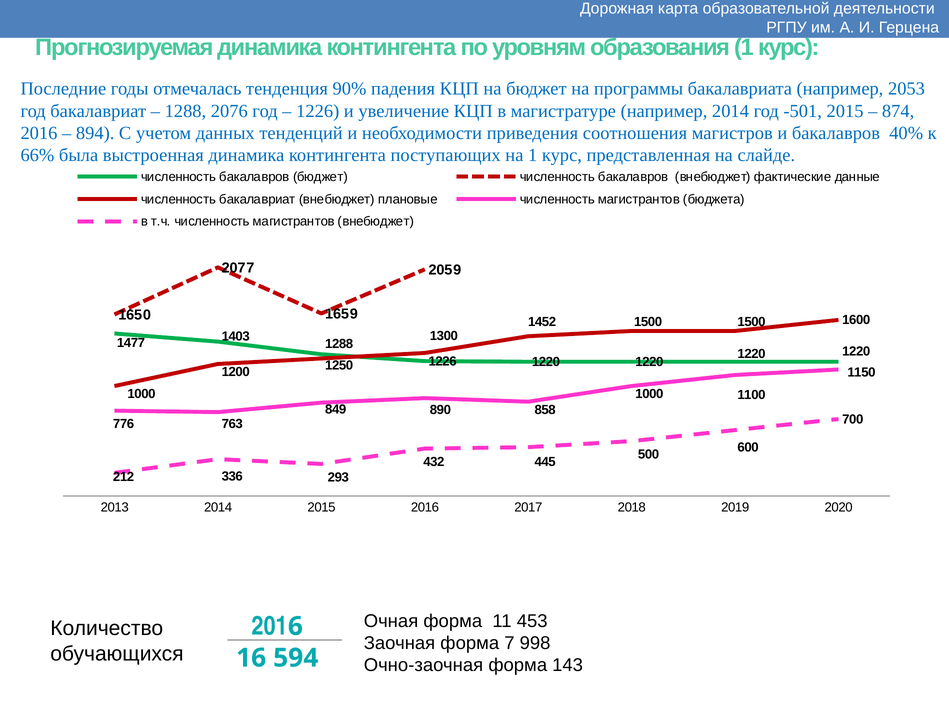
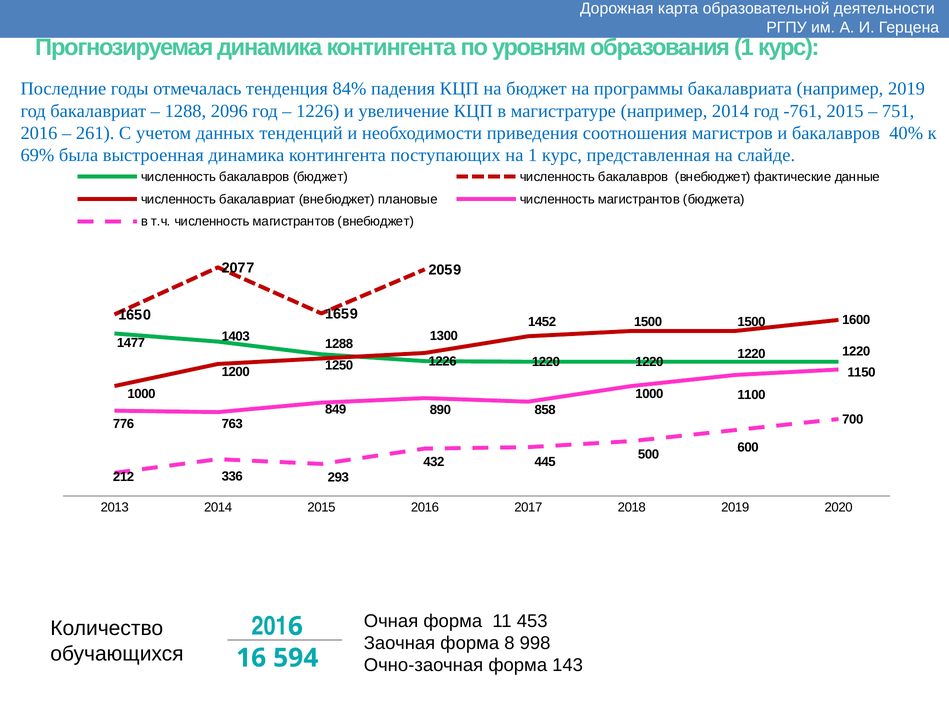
90%: 90% -> 84%
например 2053: 2053 -> 2019
2076: 2076 -> 2096
-501: -501 -> -761
874: 874 -> 751
894: 894 -> 261
66%: 66% -> 69%
7: 7 -> 8
